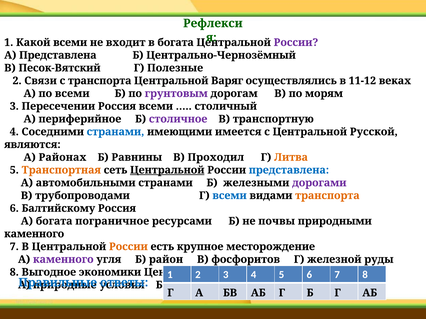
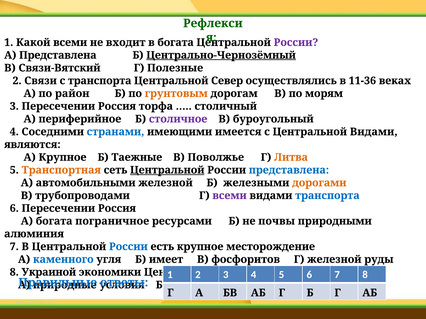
Центрально-Чернозёмный underline: none -> present
Песок-Вятский: Песок-Вятский -> Связи-Вятский
Варяг: Варяг -> Север
11-12: 11-12 -> 11-36
по всеми: всеми -> район
грунтовым colour: purple -> orange
Россия всеми: всеми -> торфа
транспортную: транспортную -> буроугольный
Центральной Русской: Русской -> Видами
А Районах: Районах -> Крупное
Равнины: Равнины -> Таежные
Проходил: Проходил -> Поволжье
автомобильными странами: странами -> железной
дорогами colour: purple -> orange
всеми at (230, 196) colour: blue -> purple
транспорта at (327, 196) colour: orange -> blue
6 Балтийскому: Балтийскому -> Пересечении
каменного at (34, 234): каменного -> алюминия
России at (128, 247) colour: orange -> blue
каменного at (63, 260) colour: purple -> blue
район: район -> имеет
Выгодное: Выгодное -> Украиной
